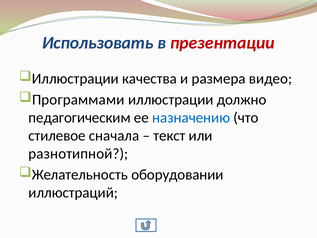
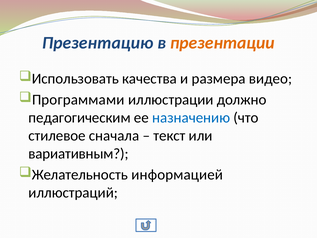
Использовать: Использовать -> Презентацию
презентации colour: red -> orange
Иллюстрации at (75, 79): Иллюстрации -> Использовать
разнотипной: разнотипной -> вариативным
оборудовании: оборудовании -> информацией
